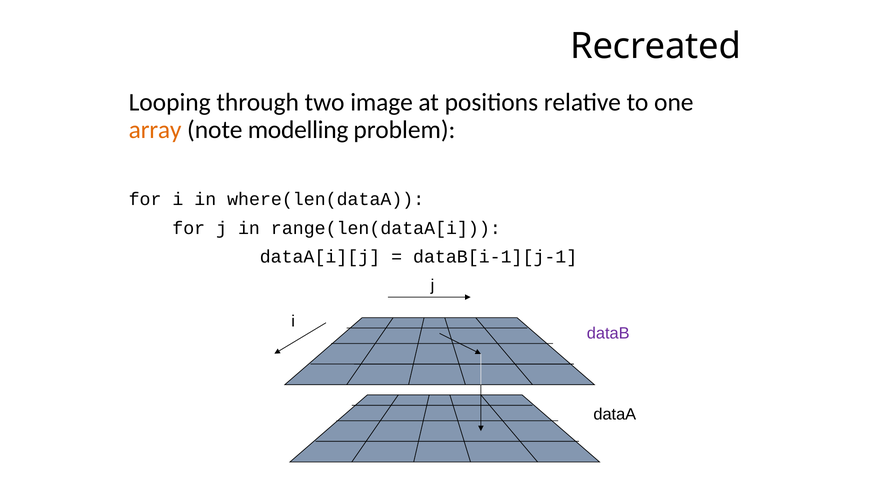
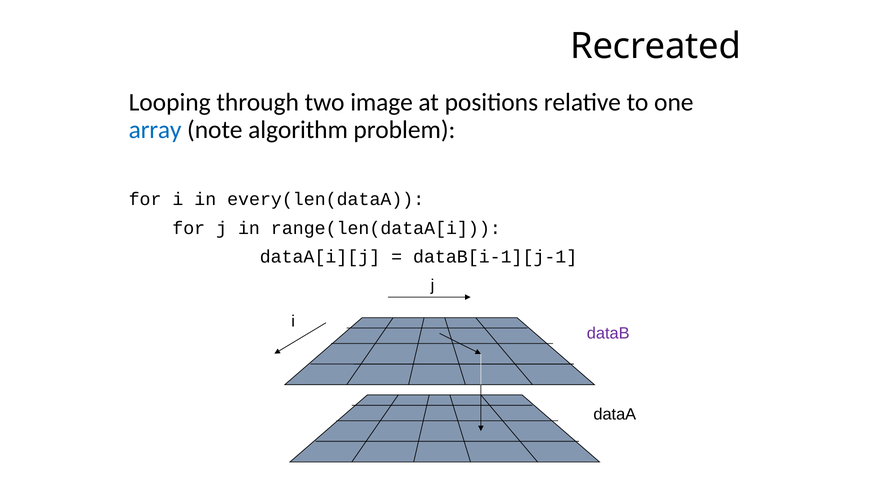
array colour: orange -> blue
modelling: modelling -> algorithm
where(len(dataA: where(len(dataA -> every(len(dataA
